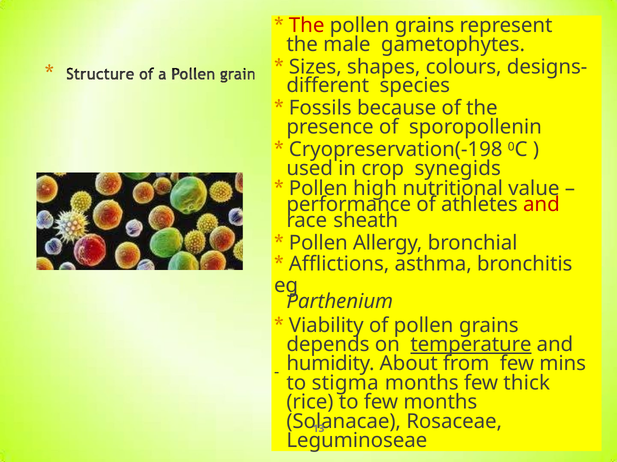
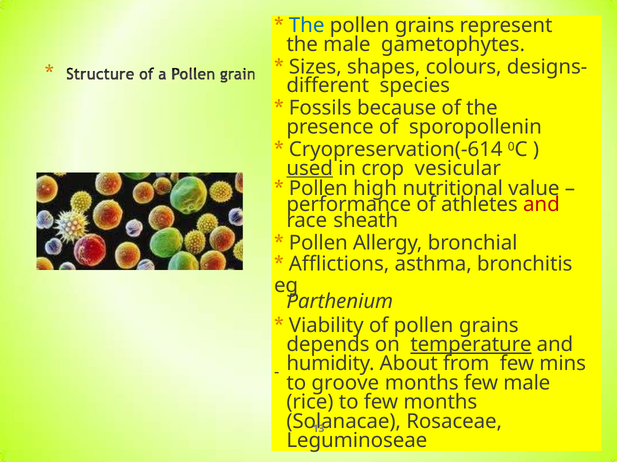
The at (307, 26) colour: red -> blue
Cryopreservation(-198: Cryopreservation(-198 -> Cryopreservation(-614
used underline: none -> present
synegids: synegids -> vesicular
stigma: stigma -> groove
few thick: thick -> male
